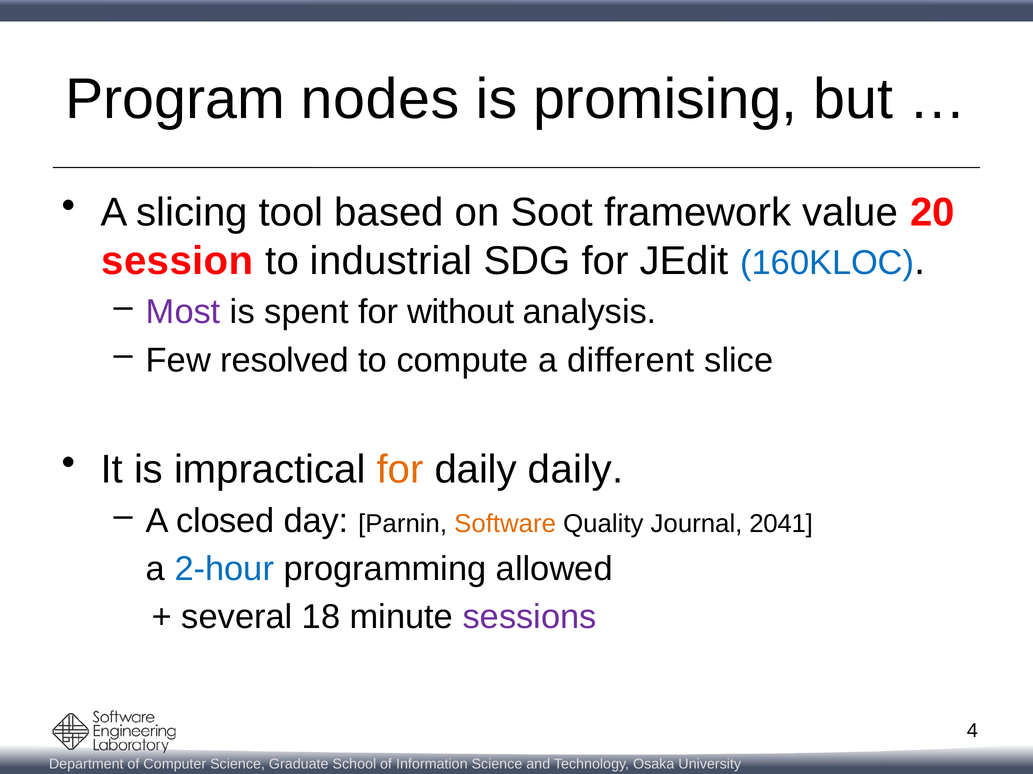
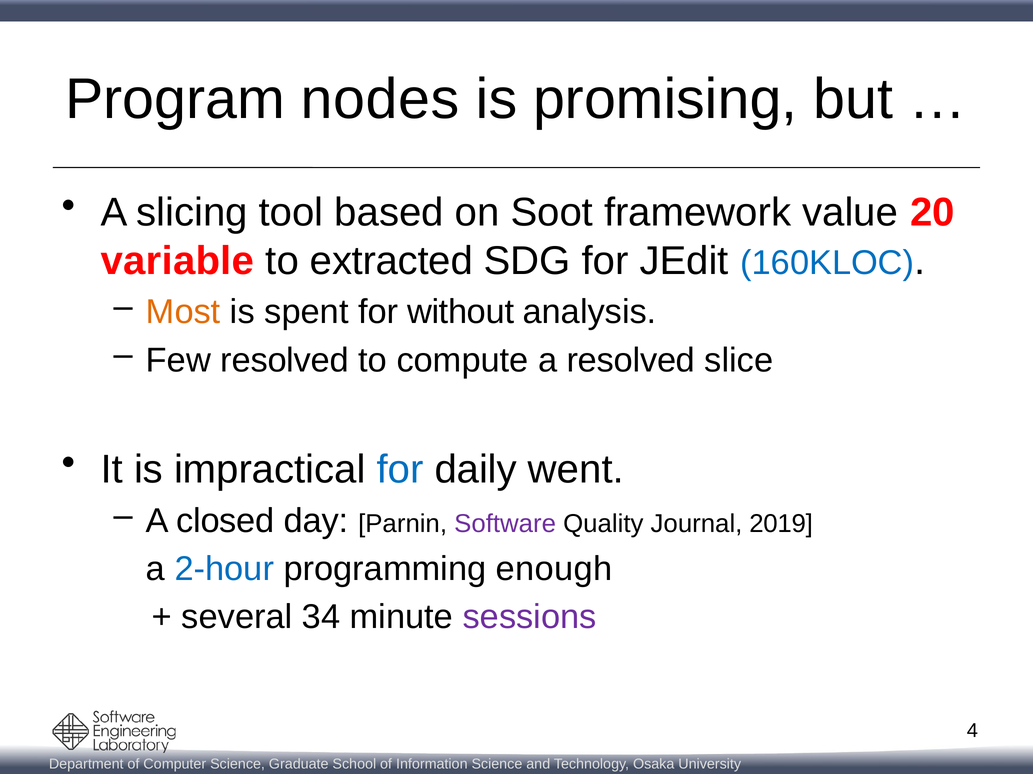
session: session -> variable
industrial: industrial -> extracted
Most colour: purple -> orange
a different: different -> resolved
for at (400, 470) colour: orange -> blue
daily daily: daily -> went
Software colour: orange -> purple
2041: 2041 -> 2019
allowed: allowed -> enough
18: 18 -> 34
